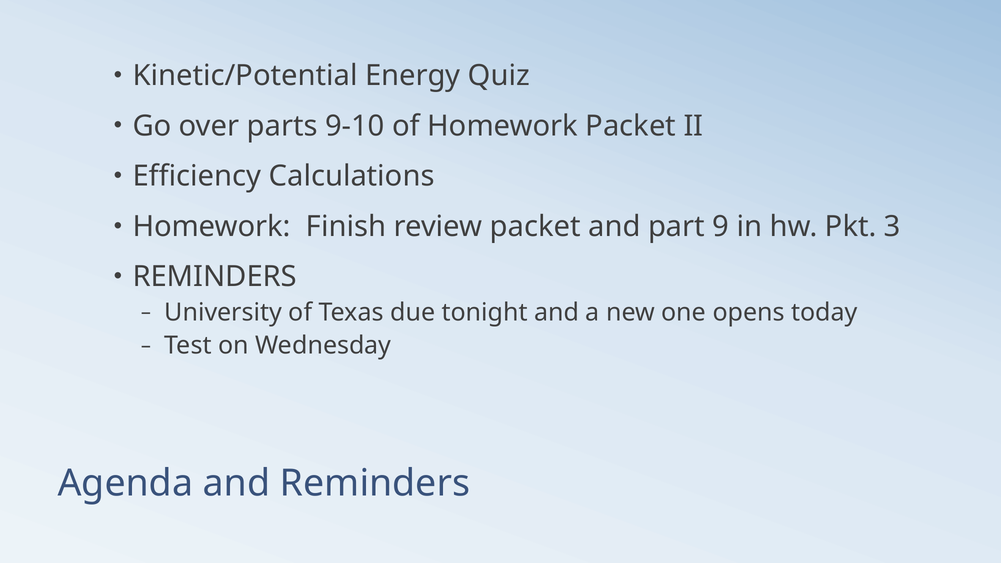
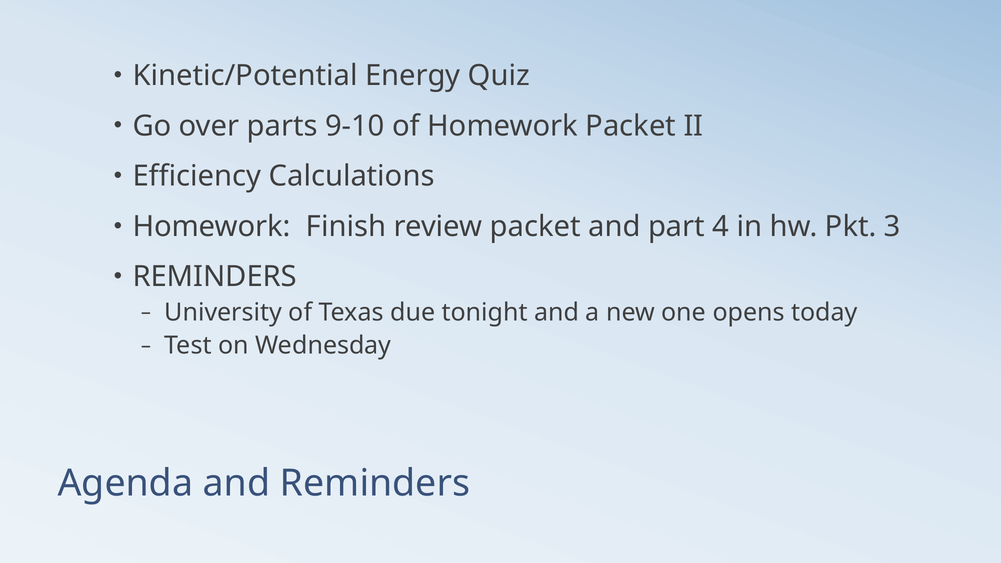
9: 9 -> 4
